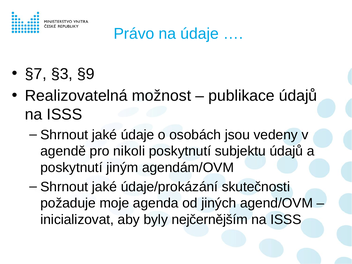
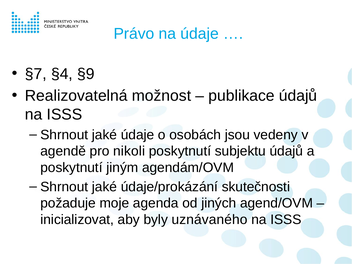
§3: §3 -> §4
nejčernějším: nejčernějším -> uznávaného
